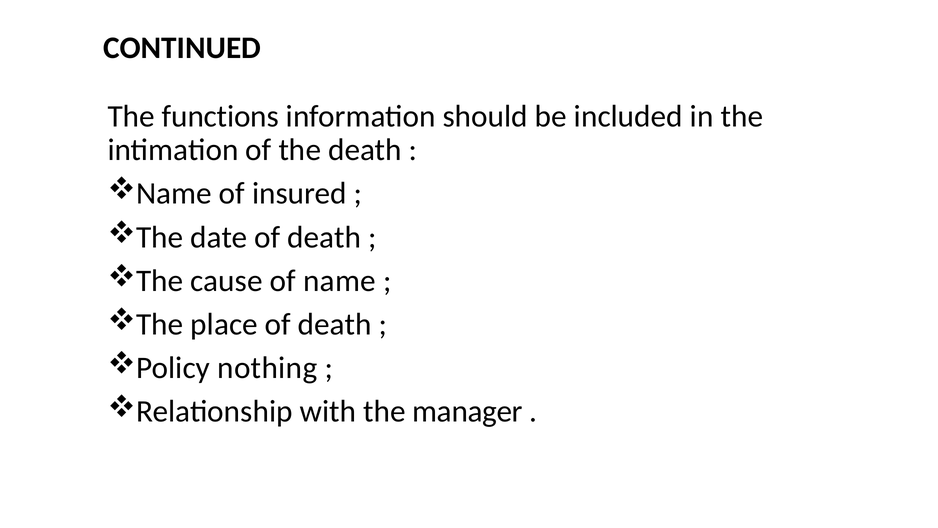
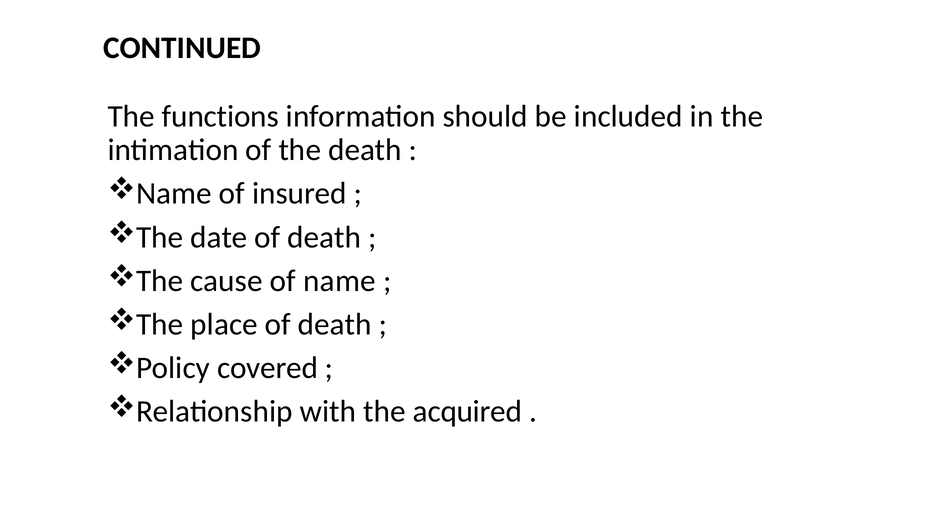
nothing: nothing -> covered
manager: manager -> acquired
